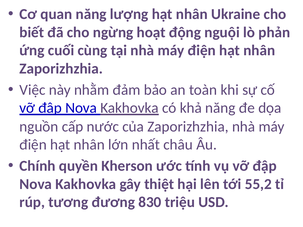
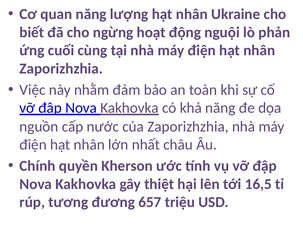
55,2: 55,2 -> 16,5
830: 830 -> 657
